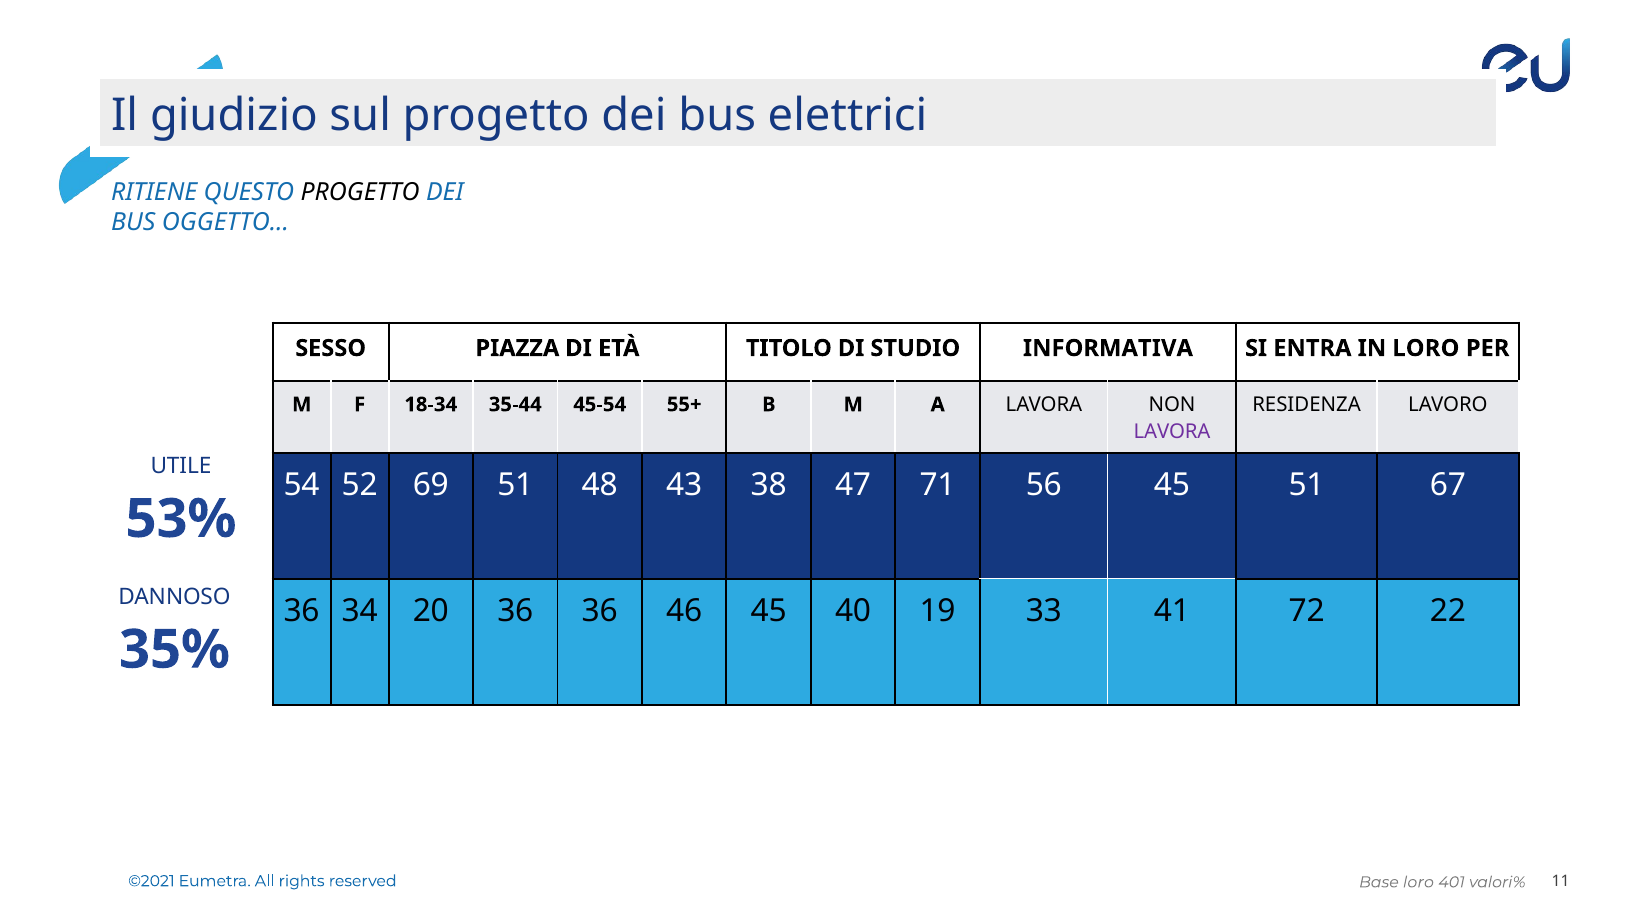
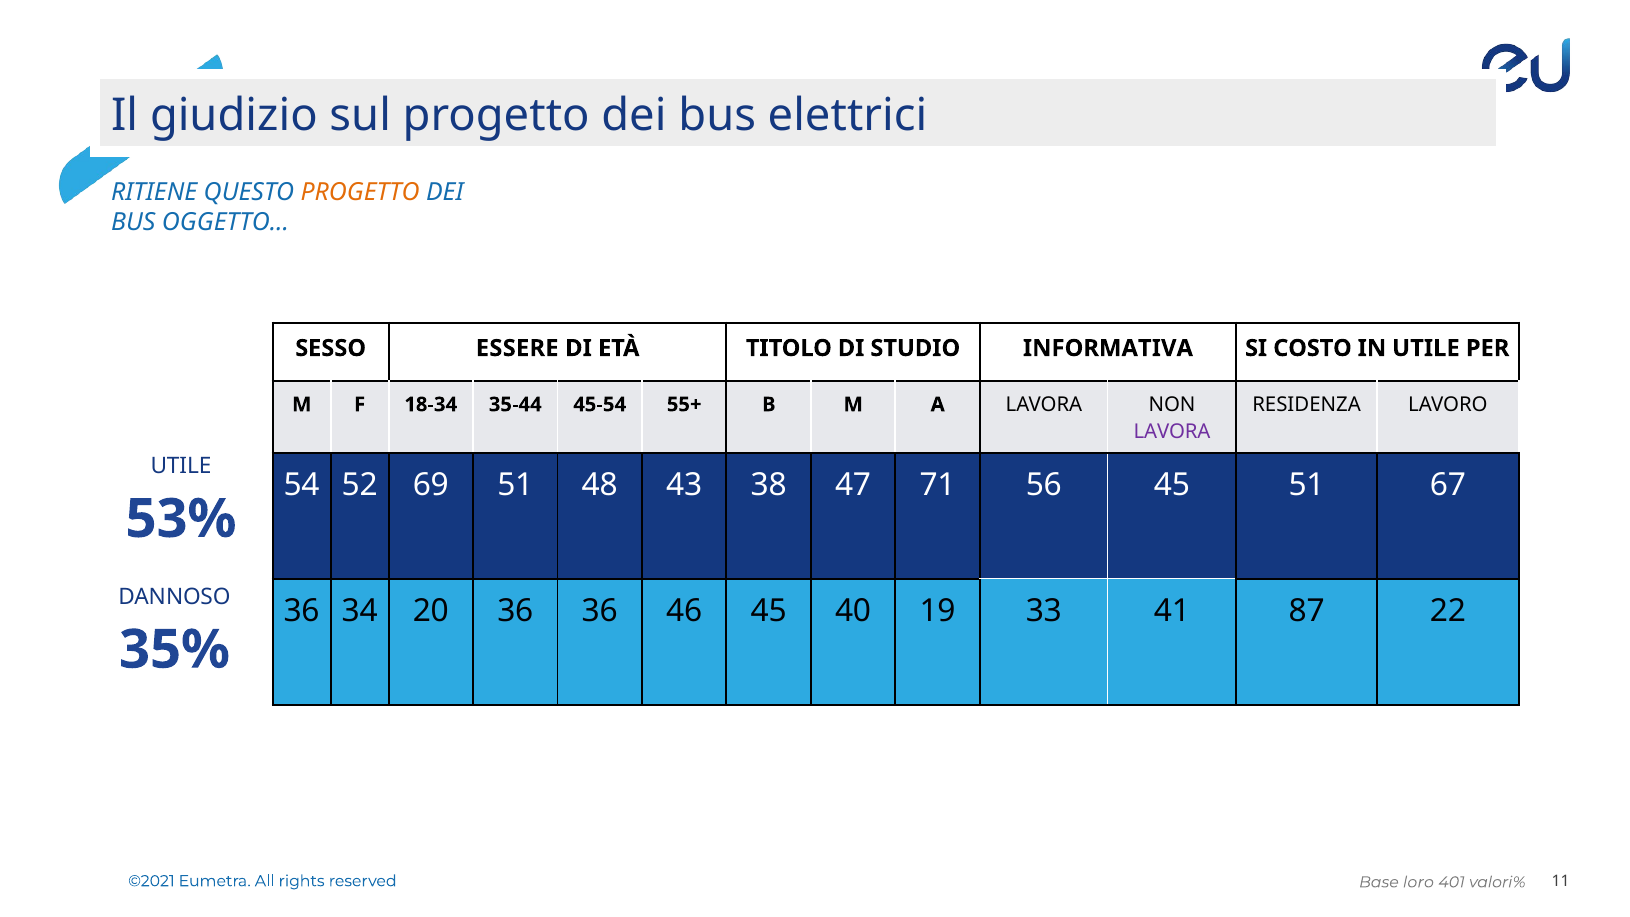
PROGETTO at (360, 192) colour: black -> orange
PIAZZA: PIAZZA -> ESSERE
ENTRA: ENTRA -> COSTO
IN LORO: LORO -> UTILE
72: 72 -> 87
